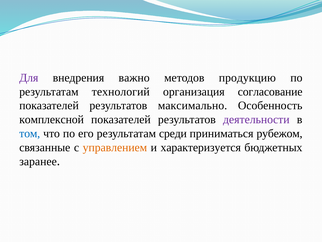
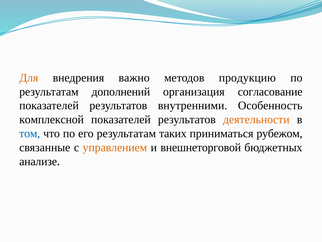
Для colour: purple -> orange
технологий: технологий -> дополнений
максимально: максимально -> внутренними
деятельности colour: purple -> orange
среди: среди -> таких
характеризуется: характеризуется -> внешнеторговой
заранее: заранее -> анализе
